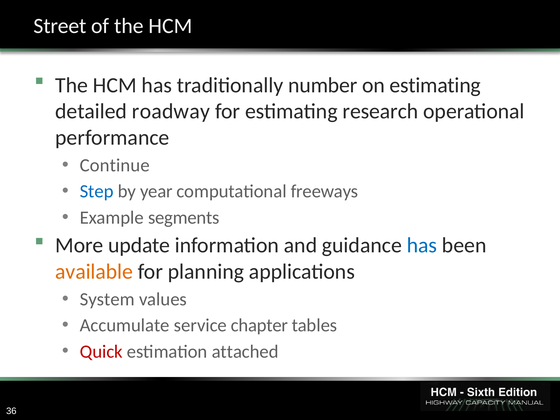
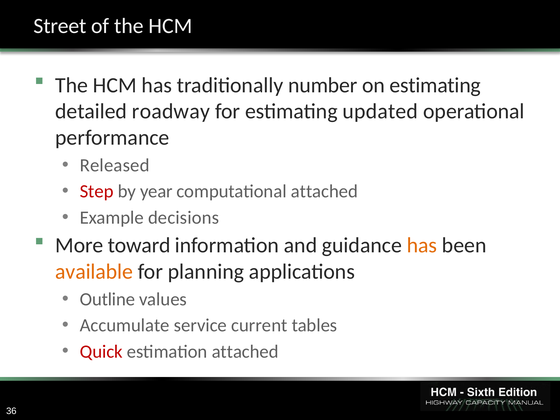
research: research -> updated
Continue: Continue -> Released
Step colour: blue -> red
computational freeways: freeways -> attached
segments: segments -> decisions
update: update -> toward
has at (422, 245) colour: blue -> orange
System: System -> Outline
chapter: chapter -> current
